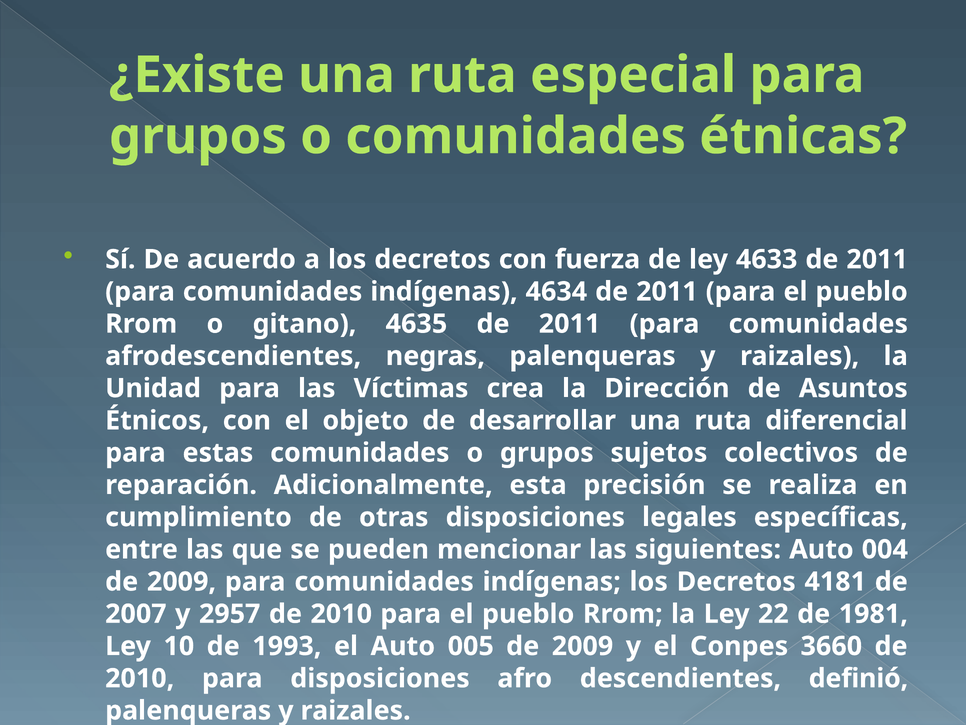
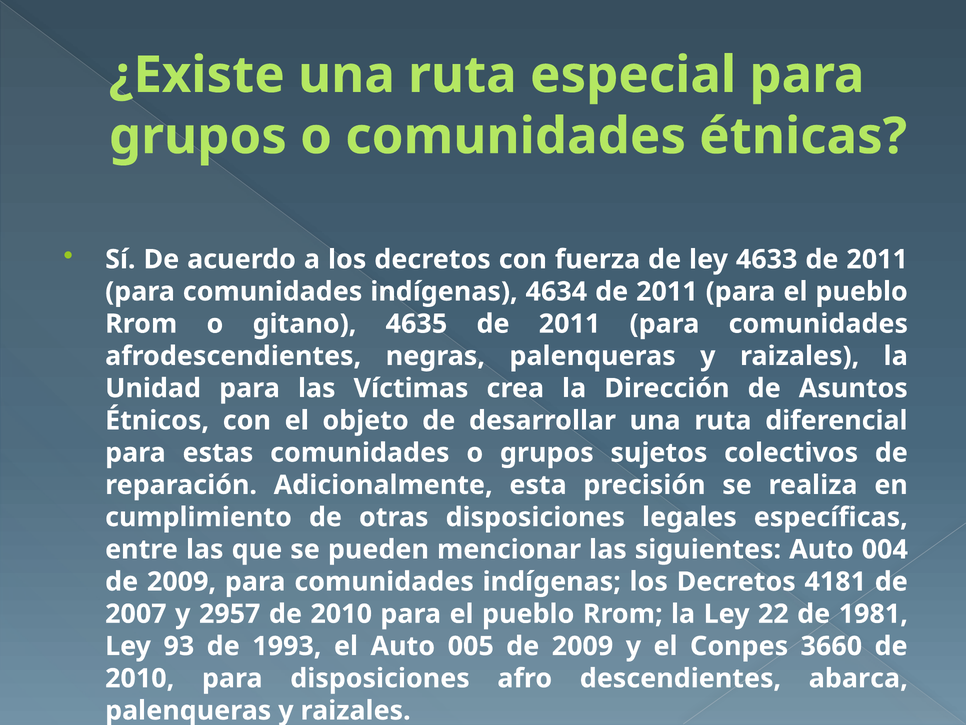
10: 10 -> 93
definió: definió -> abarca
